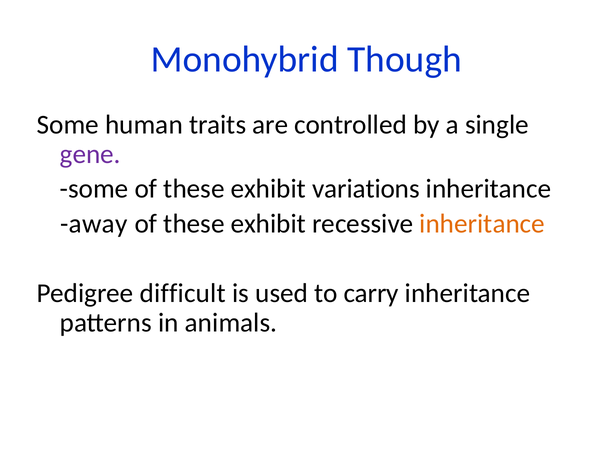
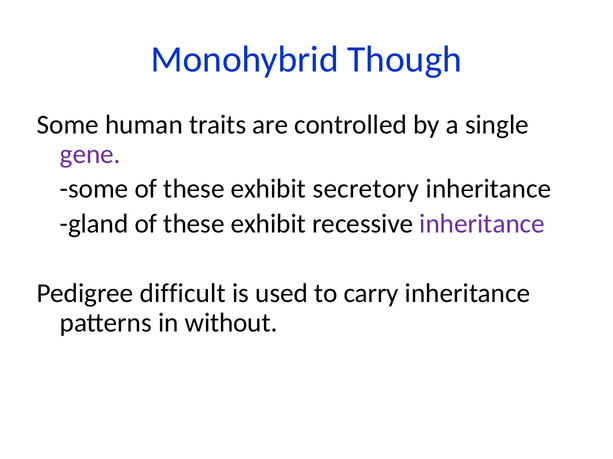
variations: variations -> secretory
away: away -> gland
inheritance at (482, 224) colour: orange -> purple
animals: animals -> without
